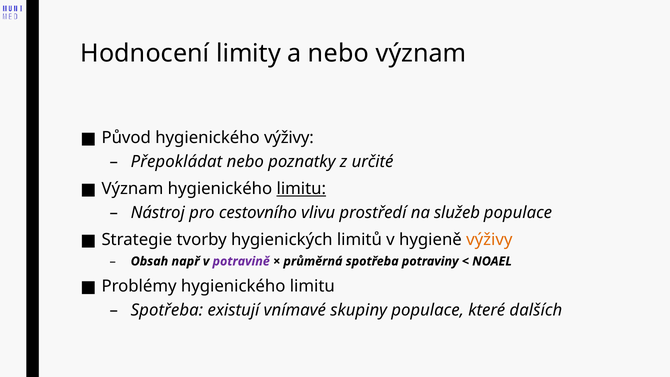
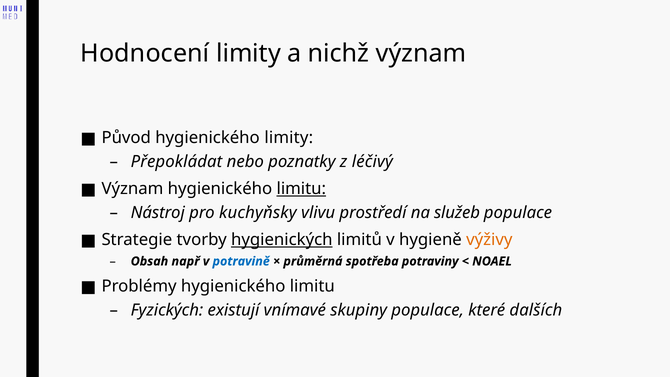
a nebo: nebo -> nichž
hygienického výživy: výživy -> limity
určité: určité -> léčivý
cestovního: cestovního -> kuchyňsky
hygienických underline: none -> present
potravině colour: purple -> blue
Spotřeba at (167, 310): Spotřeba -> Fyzických
